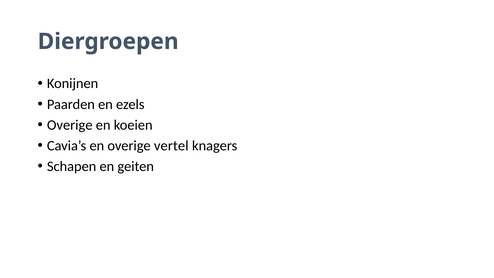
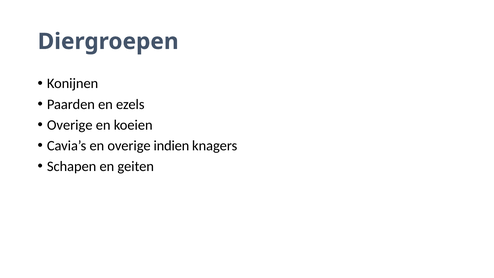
vertel: vertel -> indien
